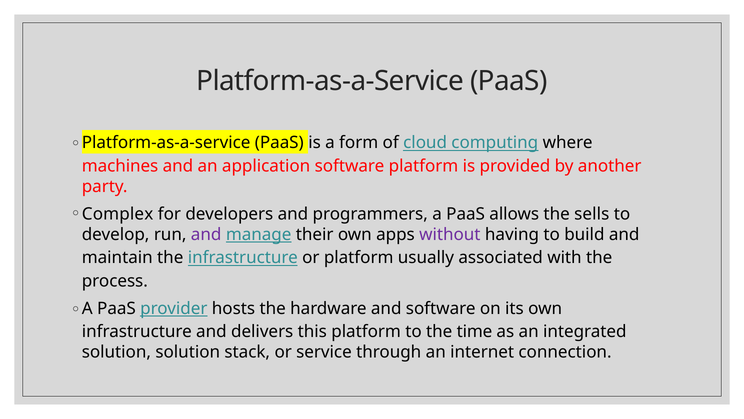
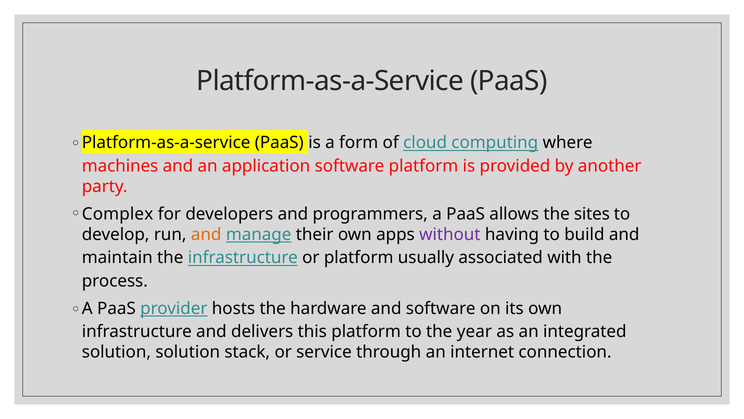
sells: sells -> sites
and at (206, 234) colour: purple -> orange
time: time -> year
